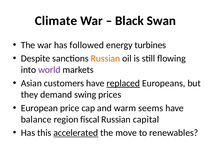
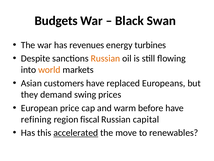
Climate: Climate -> Budgets
followed: followed -> revenues
world colour: purple -> orange
replaced underline: present -> none
seems: seems -> before
balance: balance -> refining
